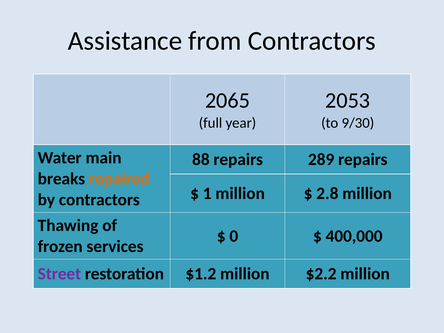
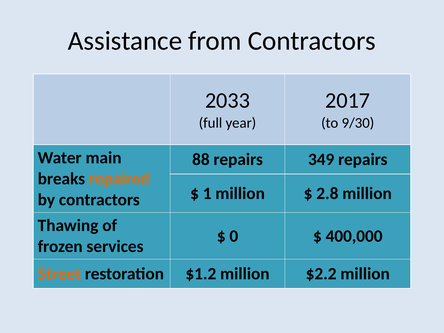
2065: 2065 -> 2033
2053: 2053 -> 2017
289: 289 -> 349
Street colour: purple -> orange
